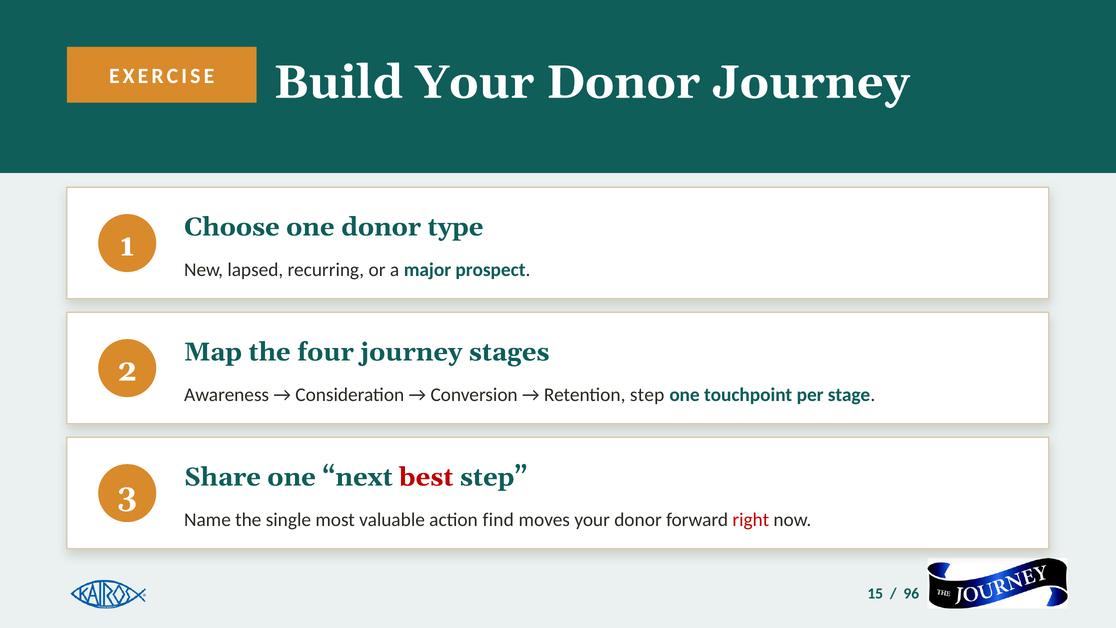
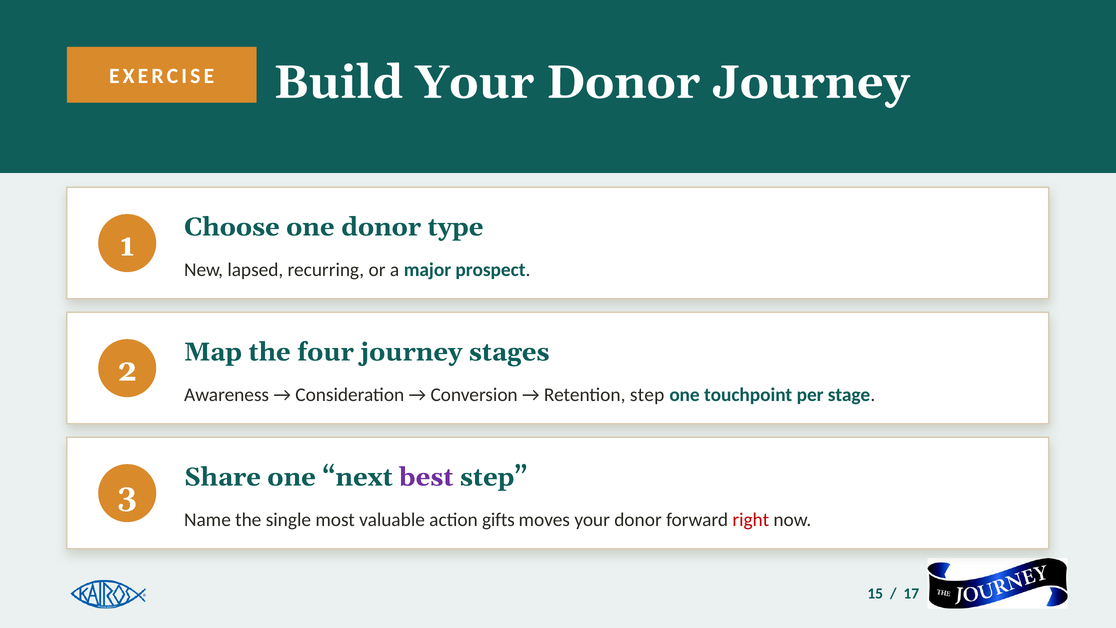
best colour: red -> purple
find: find -> gifts
96: 96 -> 17
